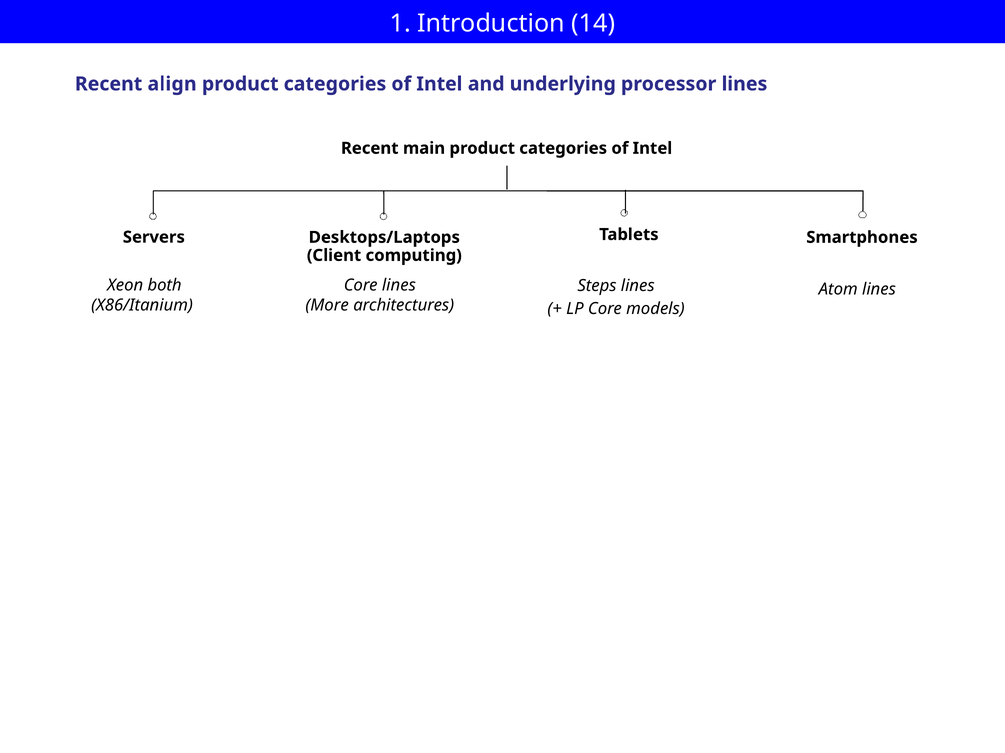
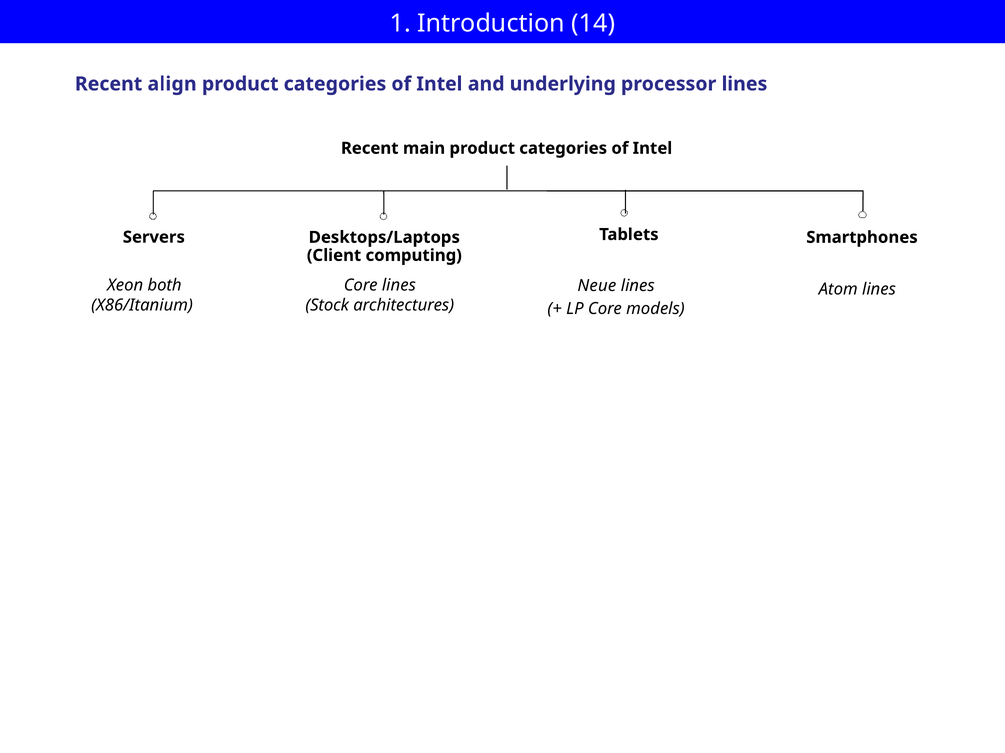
Steps: Steps -> Neue
More: More -> Stock
